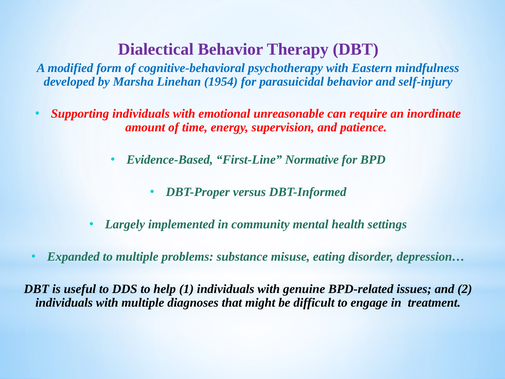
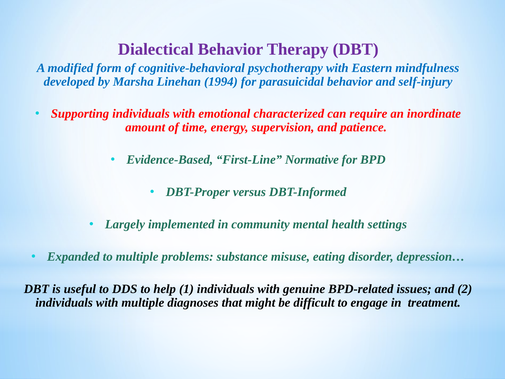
1954: 1954 -> 1994
unreasonable: unreasonable -> characterized
